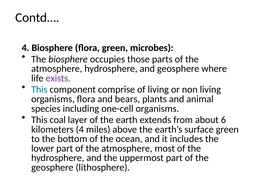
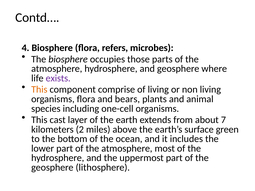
flora green: green -> refers
This at (39, 90) colour: blue -> orange
coal: coal -> cast
6: 6 -> 7
kilometers 4: 4 -> 2
